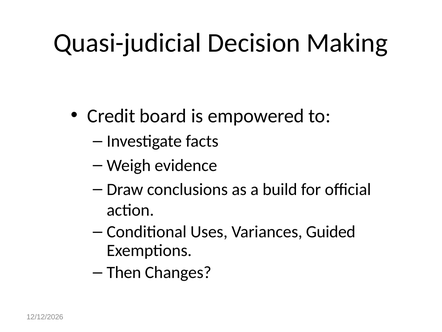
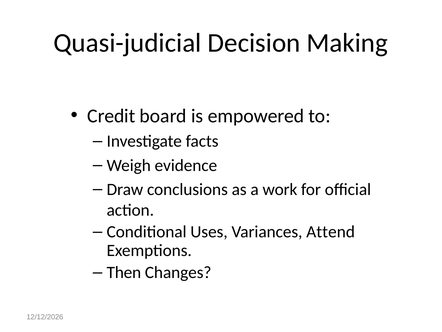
build: build -> work
Guided: Guided -> Attend
